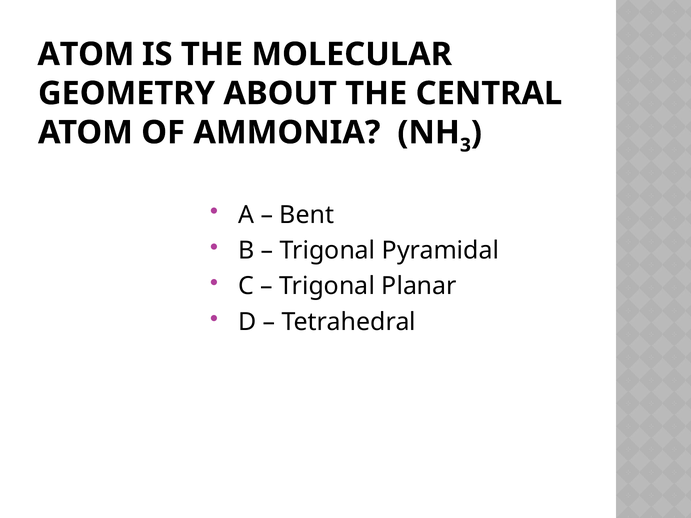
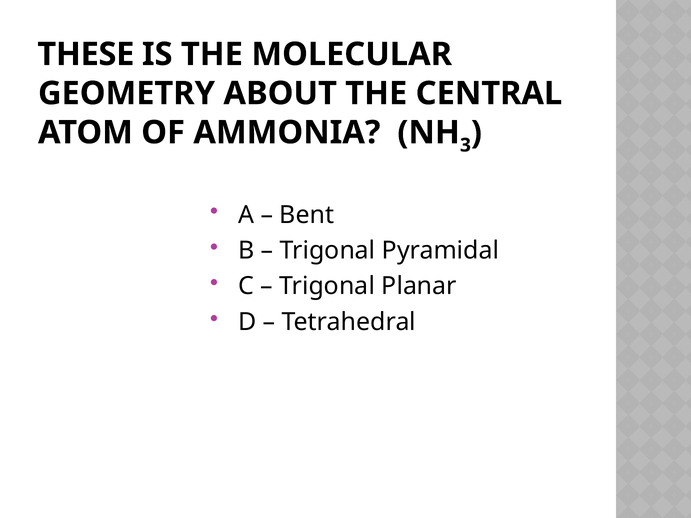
ATOM at (86, 54): ATOM -> THESE
